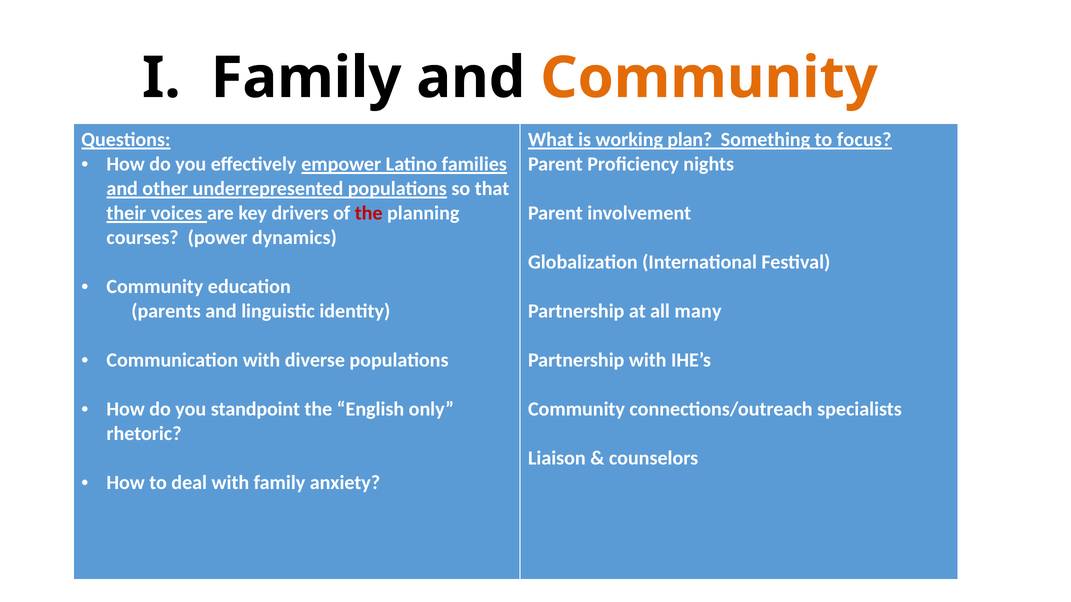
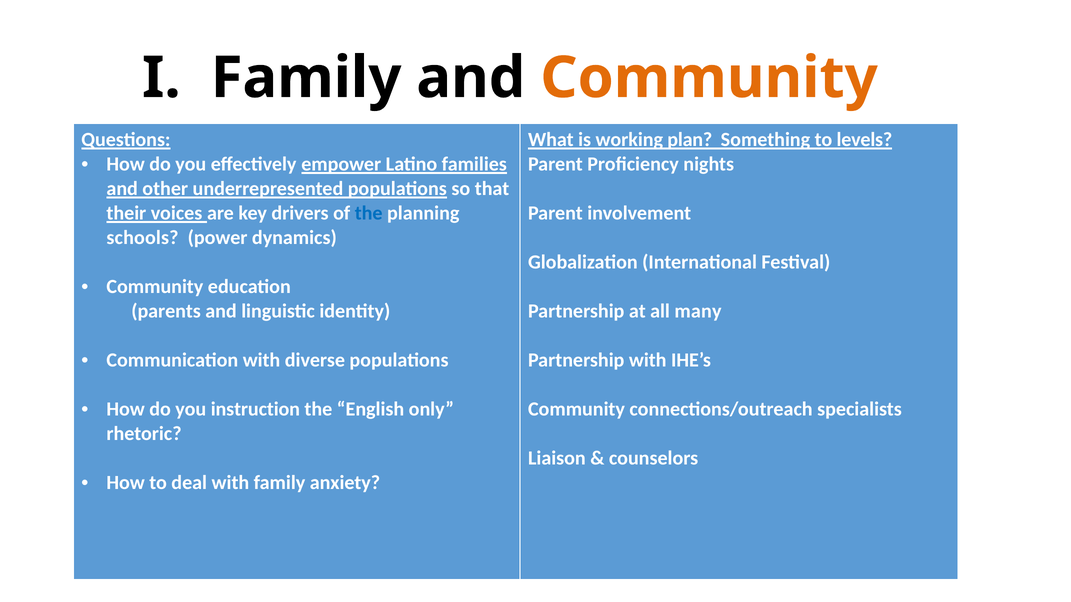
focus: focus -> levels
the at (369, 213) colour: red -> blue
courses: courses -> schools
standpoint: standpoint -> instruction
